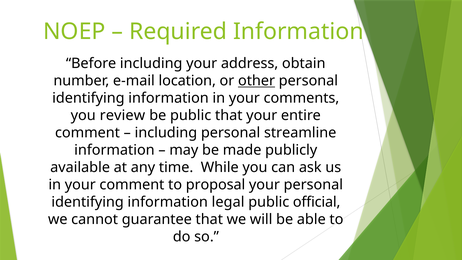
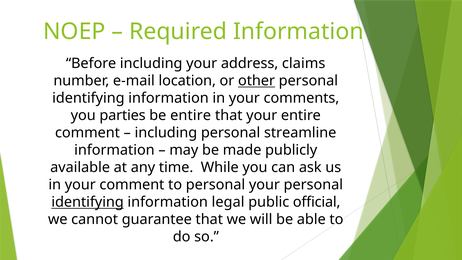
obtain: obtain -> claims
review: review -> parties
be public: public -> entire
to proposal: proposal -> personal
identifying at (88, 202) underline: none -> present
